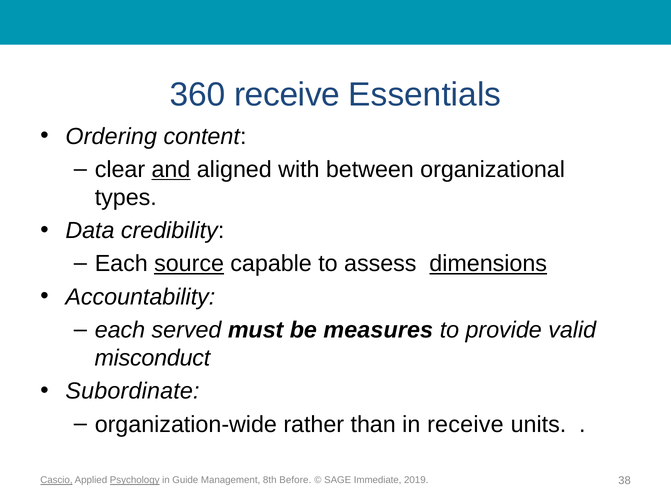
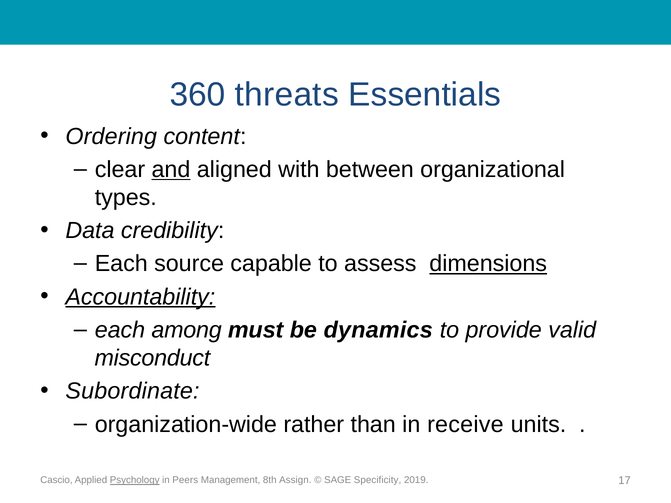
360 receive: receive -> threats
source underline: present -> none
Accountability underline: none -> present
served: served -> among
measures: measures -> dynamics
Cascio underline: present -> none
Guide: Guide -> Peers
Before: Before -> Assign
Immediate: Immediate -> Specificity
38: 38 -> 17
